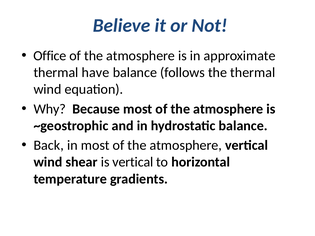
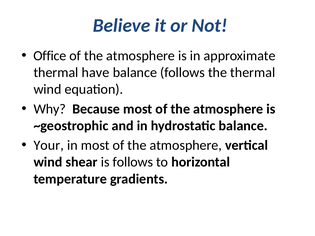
Back: Back -> Your
is vertical: vertical -> follows
